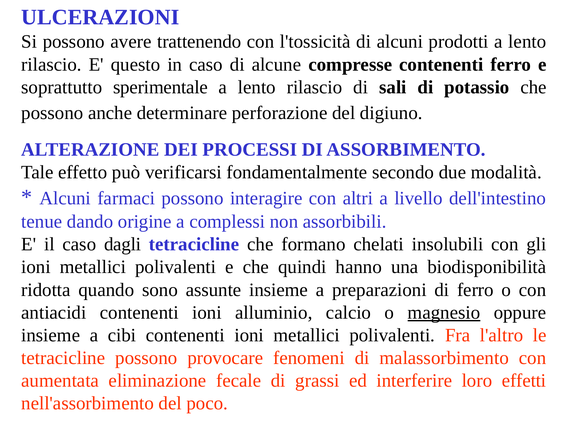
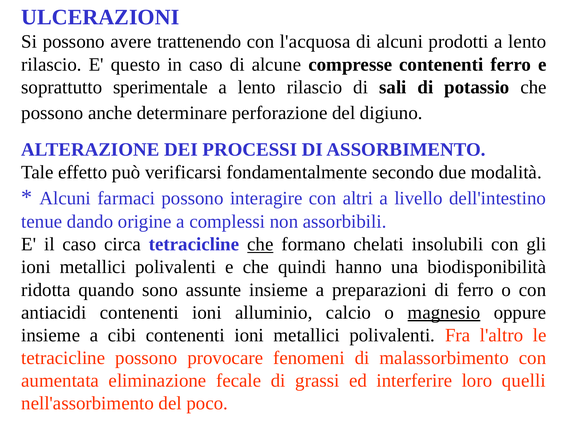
l'tossicità: l'tossicità -> l'acquosa
dagli: dagli -> circa
che at (260, 244) underline: none -> present
effetti: effetti -> quelli
